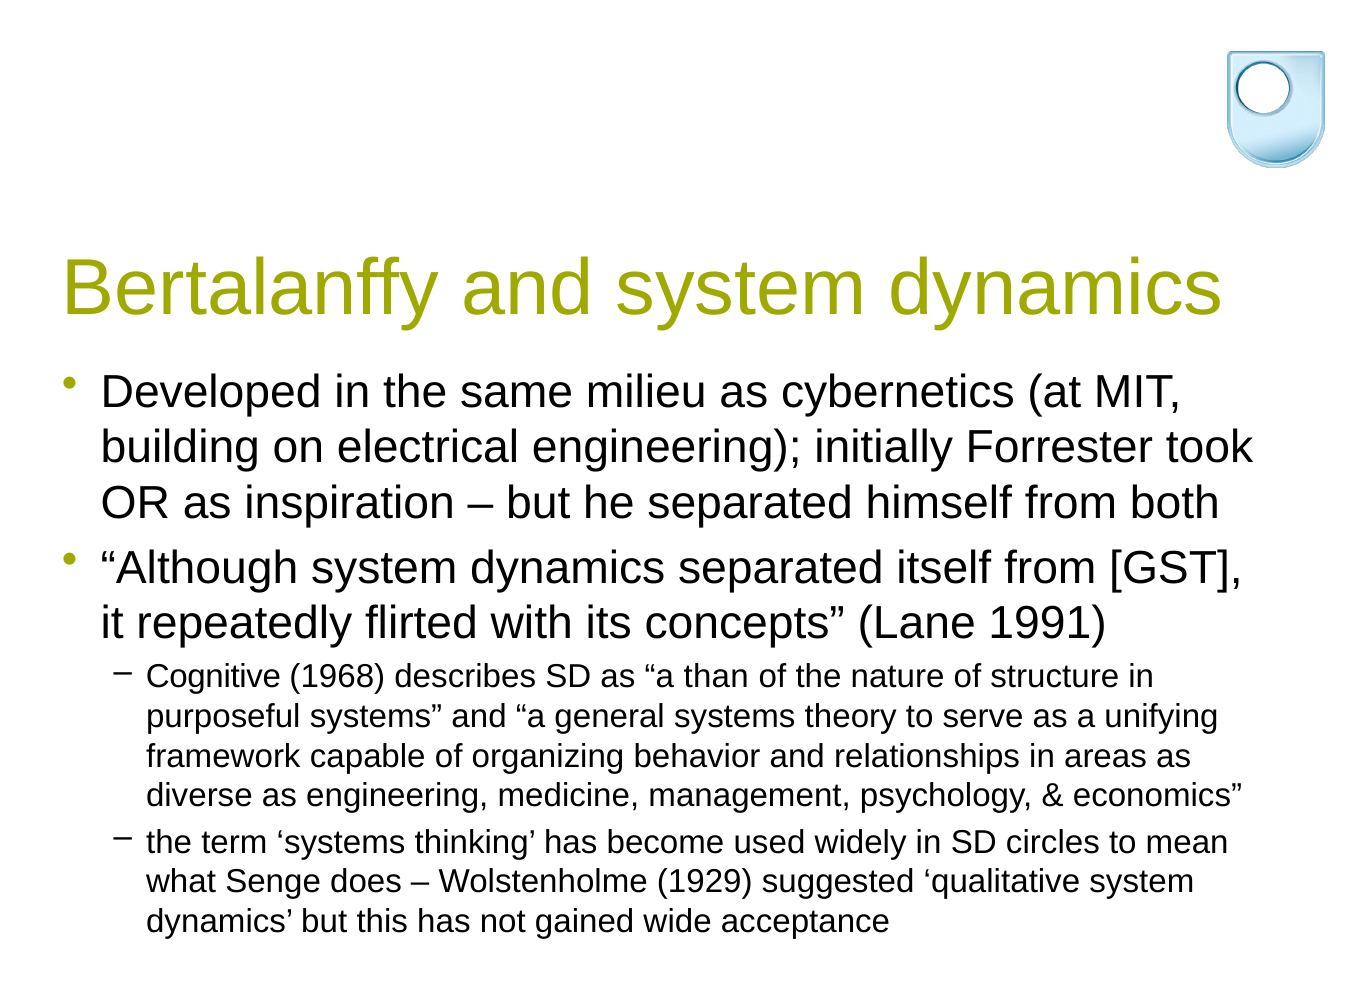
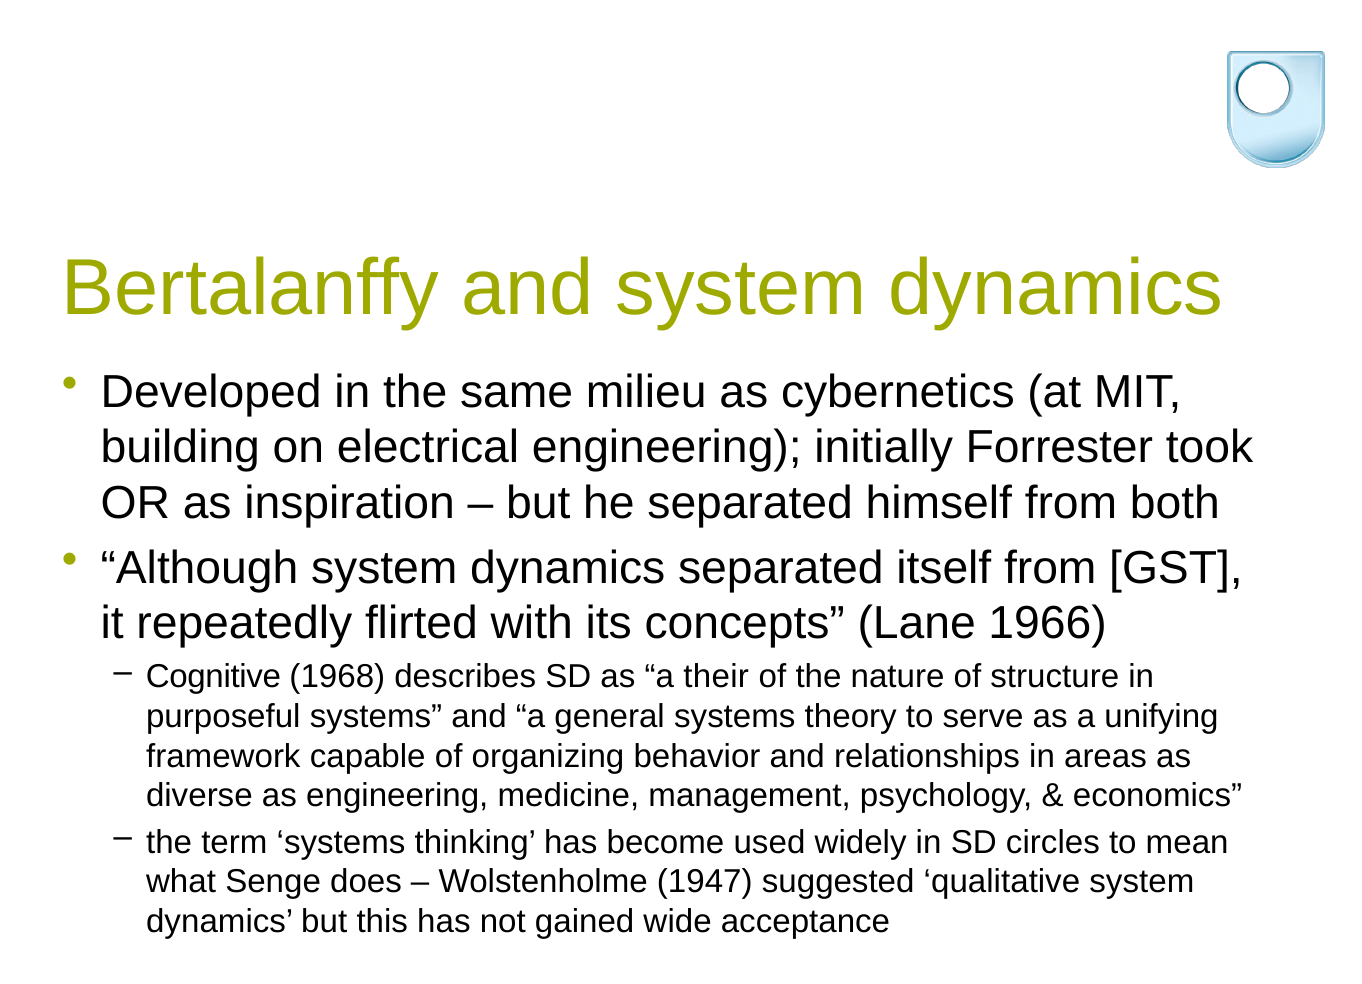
1991: 1991 -> 1966
than: than -> their
1929: 1929 -> 1947
